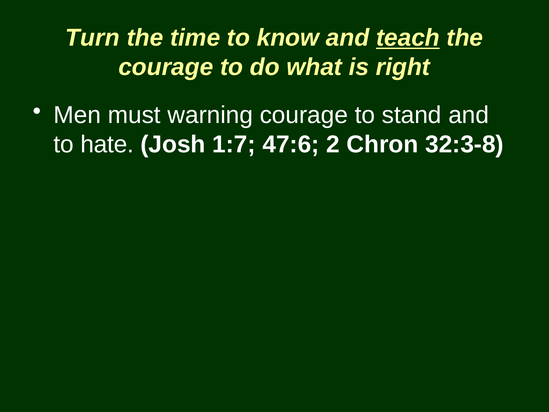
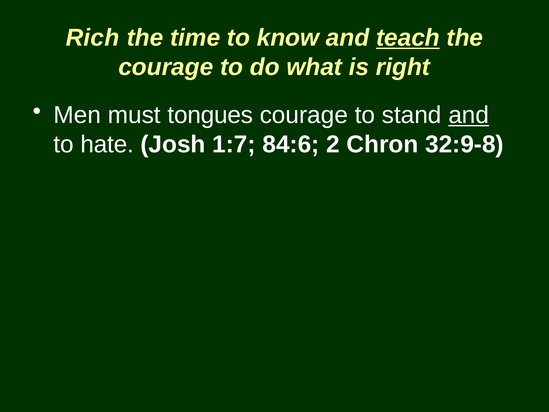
Turn: Turn -> Rich
warning: warning -> tongues
and at (469, 115) underline: none -> present
47:6: 47:6 -> 84:6
32:3-8: 32:3-8 -> 32:9-8
